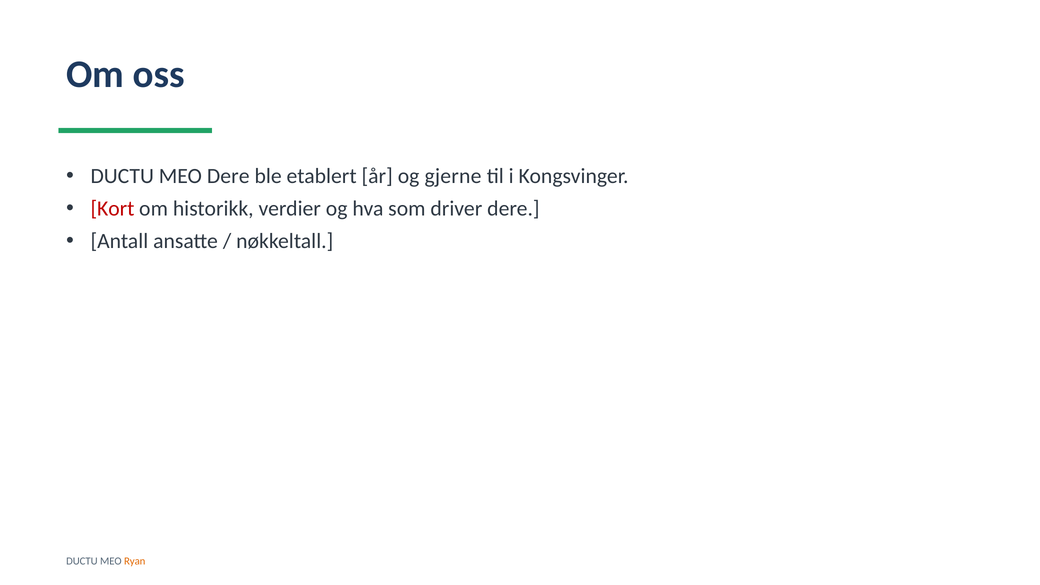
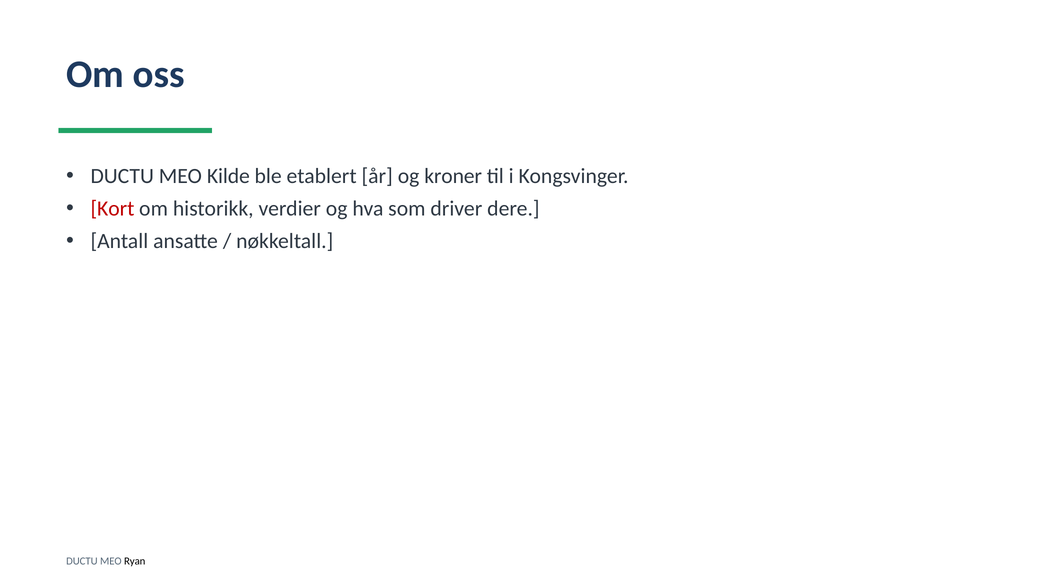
MEO Dere: Dere -> Kilde
gjerne: gjerne -> kroner
Ryan colour: orange -> black
